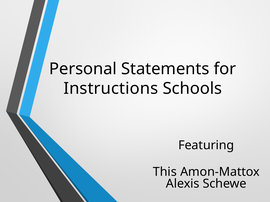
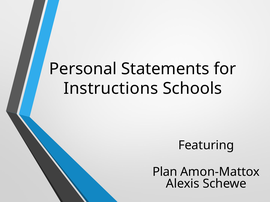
This: This -> Plan
